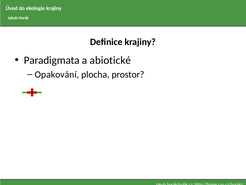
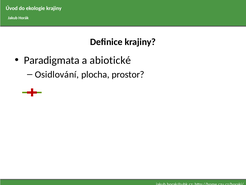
Opakování: Opakování -> Osidlování
